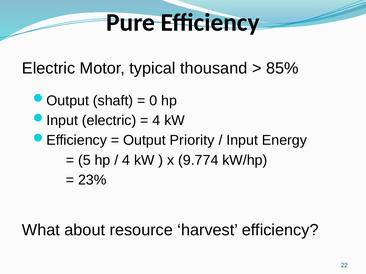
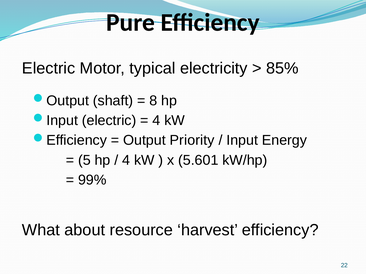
thousand: thousand -> electricity
0: 0 -> 8
9.774: 9.774 -> 5.601
23%: 23% -> 99%
